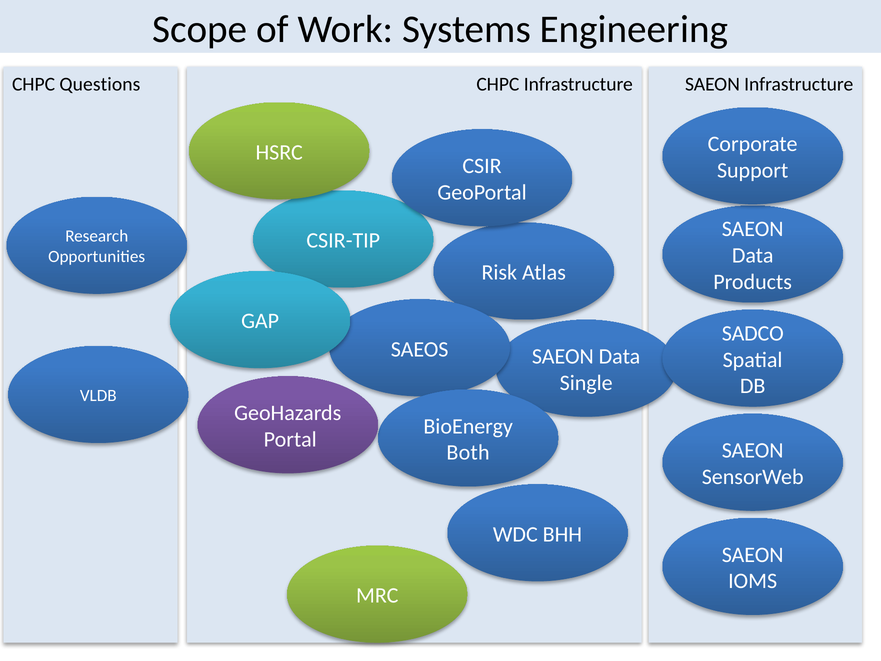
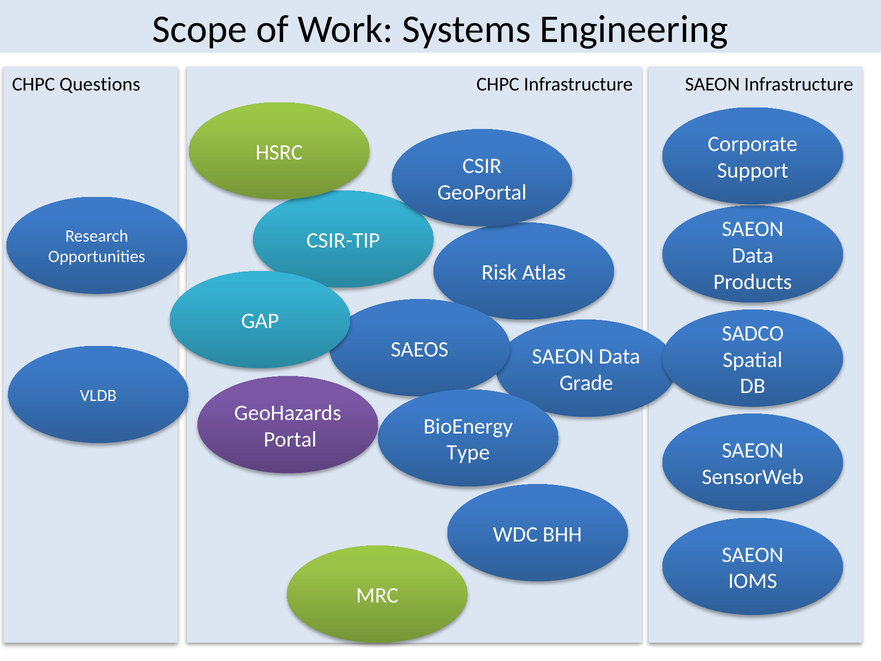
Single: Single -> Grade
Both: Both -> Type
